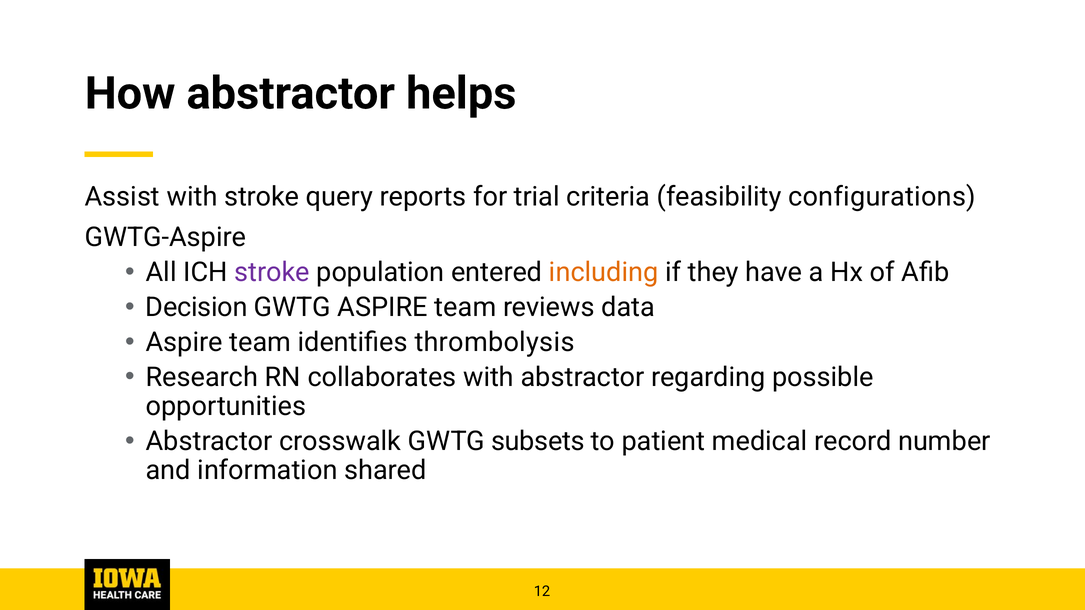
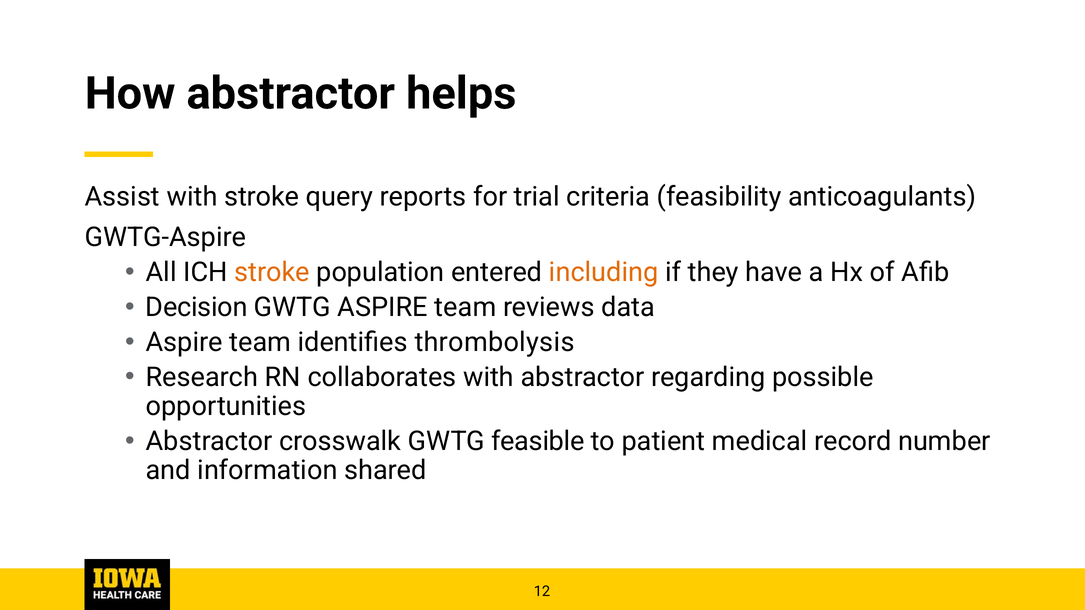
configurations: configurations -> anticoagulants
stroke at (272, 273) colour: purple -> orange
subsets: subsets -> feasible
